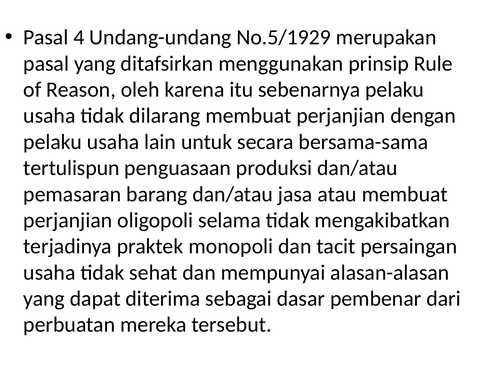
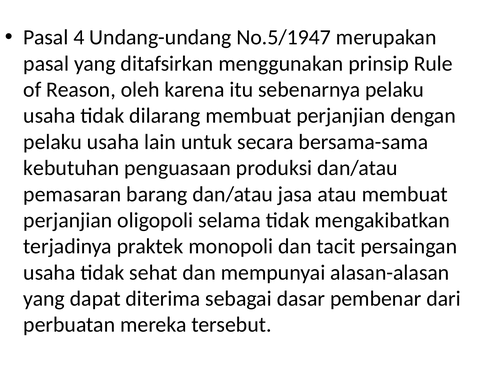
No.5/1929: No.5/1929 -> No.5/1947
tertulispun: tertulispun -> kebutuhan
